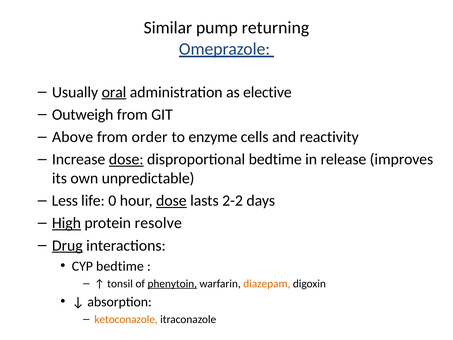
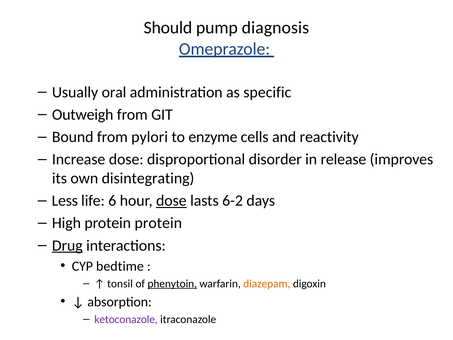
Similar: Similar -> Should
returning: returning -> diagnosis
oral underline: present -> none
elective: elective -> specific
Above: Above -> Bound
order: order -> pylori
dose at (126, 159) underline: present -> none
disproportional bedtime: bedtime -> disorder
unpredictable: unpredictable -> disintegrating
0: 0 -> 6
2-2: 2-2 -> 6-2
High underline: present -> none
protein resolve: resolve -> protein
ketoconazole colour: orange -> purple
